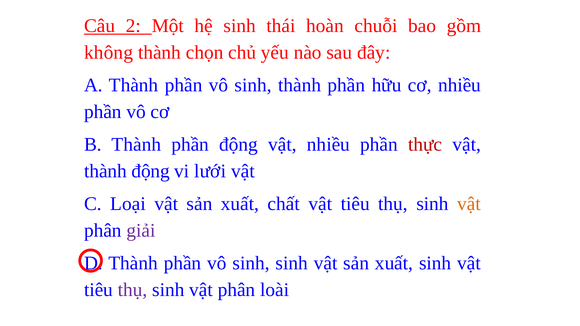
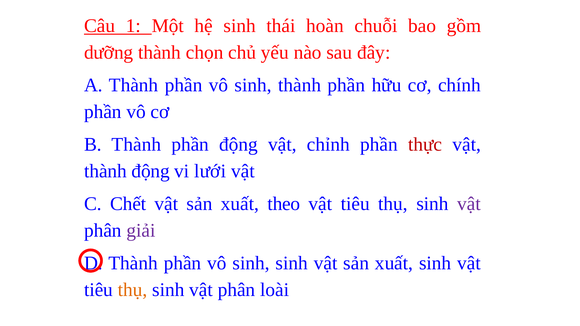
2: 2 -> 1
không: không -> dưỡng
cơ nhiều: nhiều -> chính
vật nhiều: nhiều -> chỉnh
Loại: Loại -> Chết
chất: chất -> theo
vật at (469, 204) colour: orange -> purple
thụ at (133, 290) colour: purple -> orange
